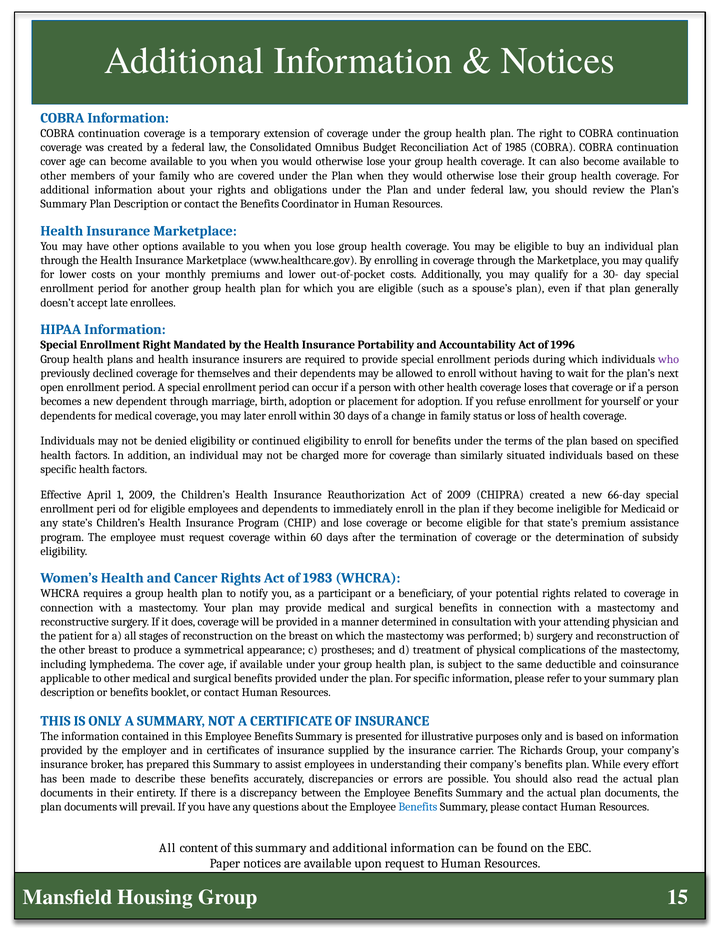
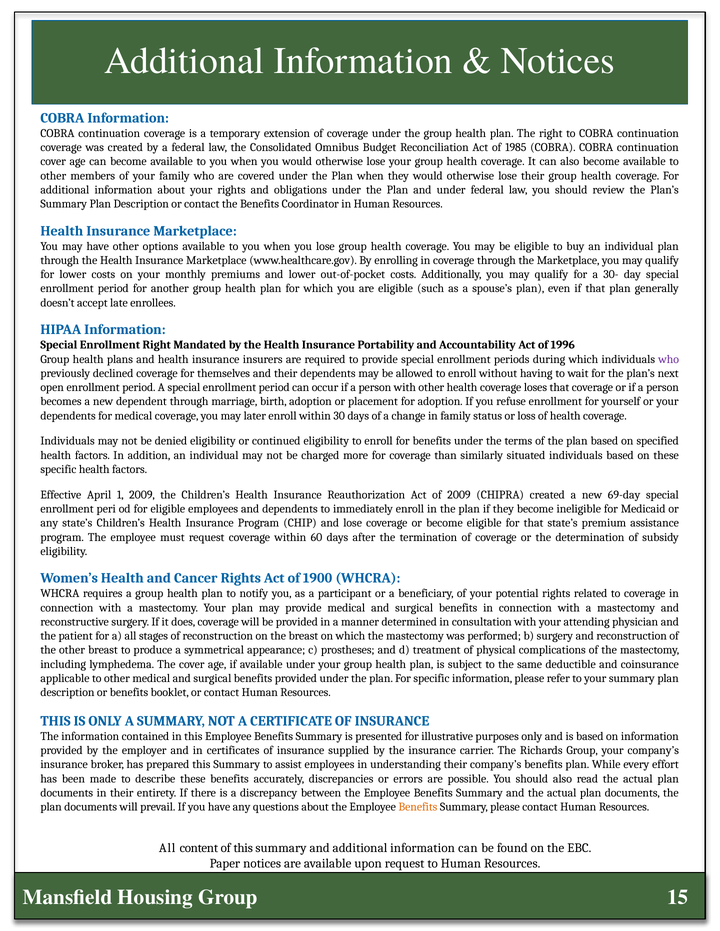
66-day: 66-day -> 69-day
1983: 1983 -> 1900
Benefits at (418, 808) colour: blue -> orange
